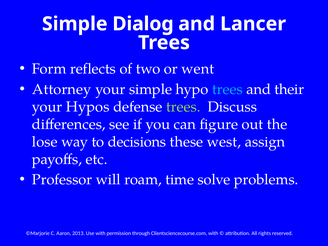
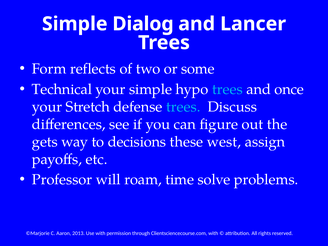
went: went -> some
Attorney: Attorney -> Technical
their: their -> once
Hypos: Hypos -> Stretch
trees at (183, 107) colour: light green -> light blue
lose: lose -> gets
